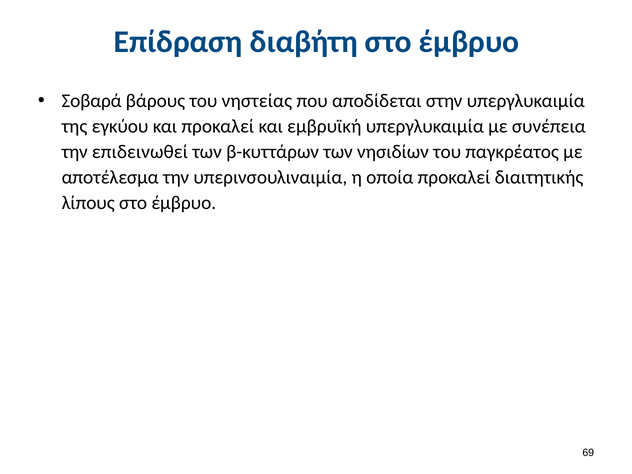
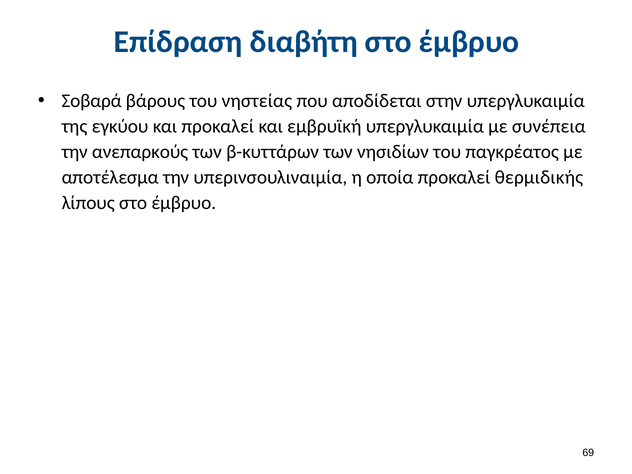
επιδεινωθεί: επιδεινωθεί -> ανεπαρκούς
διαιτητικής: διαιτητικής -> θερμιδικής
